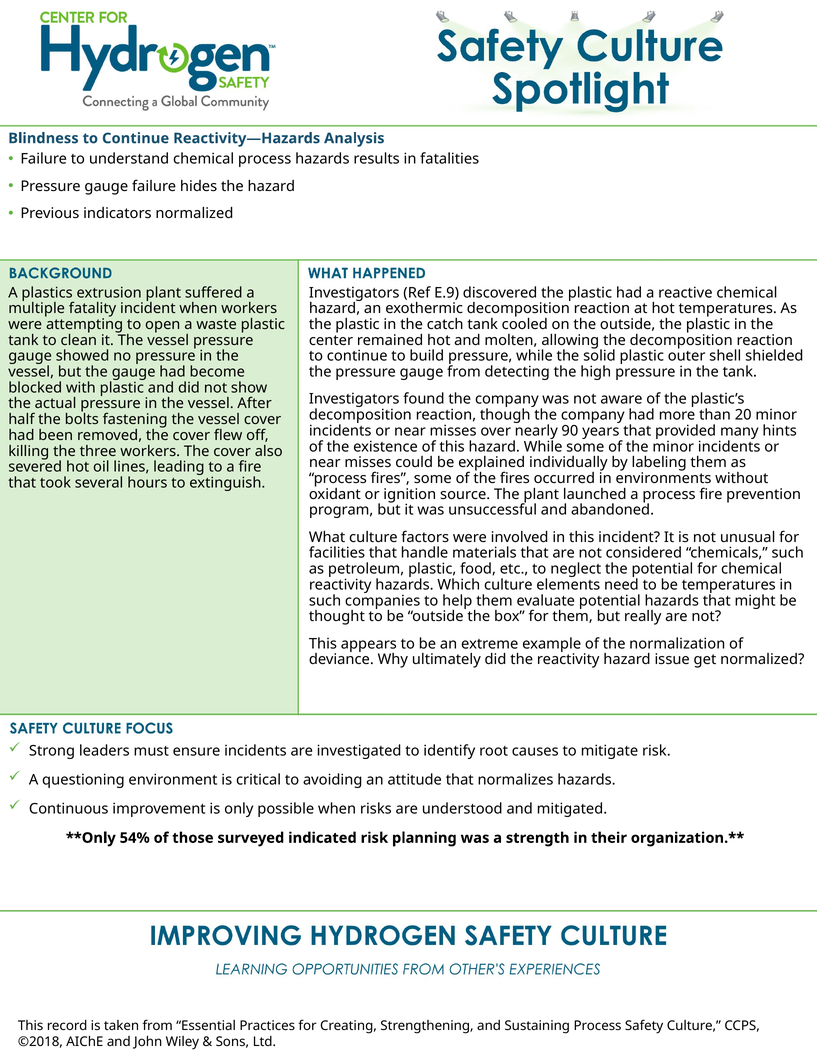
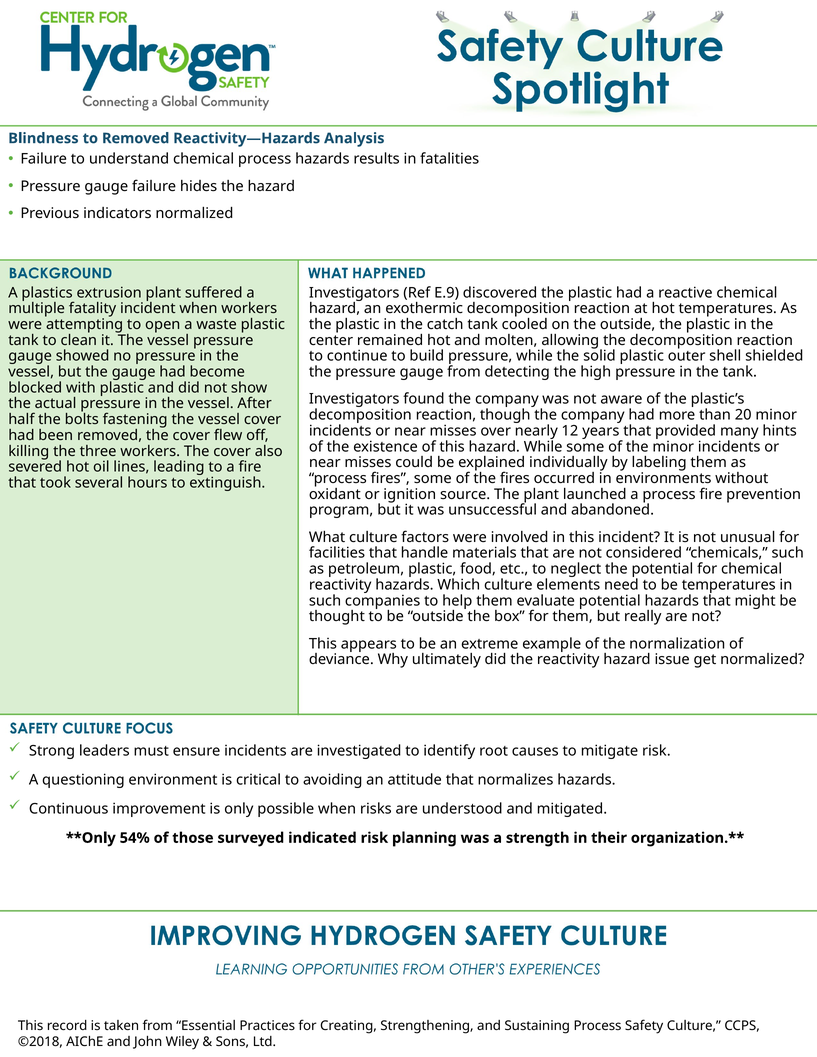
Blindness to Continue: Continue -> Removed
90: 90 -> 12
